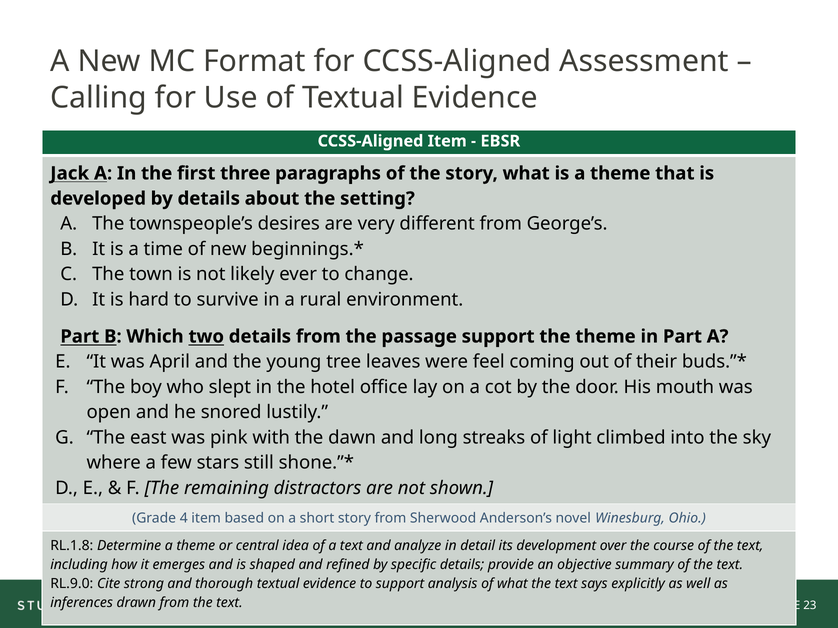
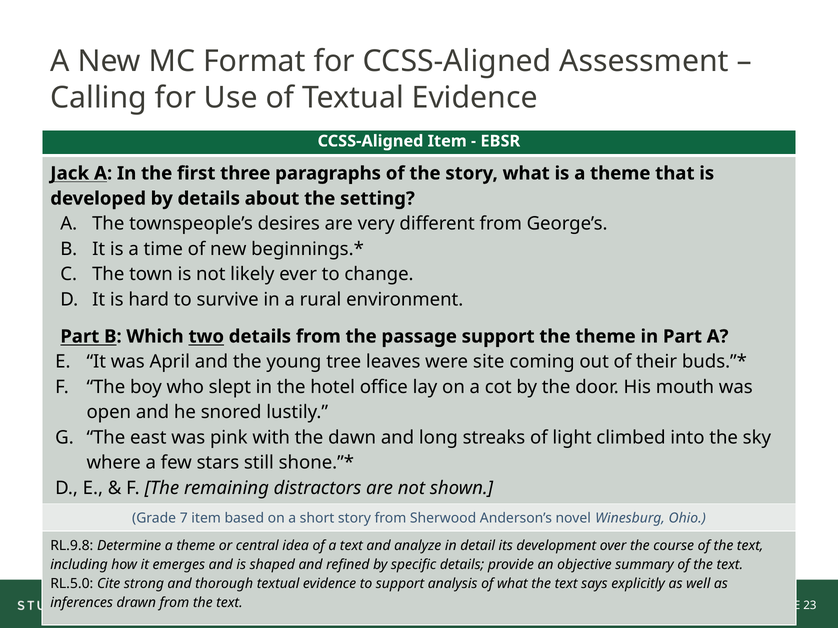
feel: feel -> site
4: 4 -> 7
RL.1.8: RL.1.8 -> RL.9.8
RL.9.0: RL.9.0 -> RL.5.0
